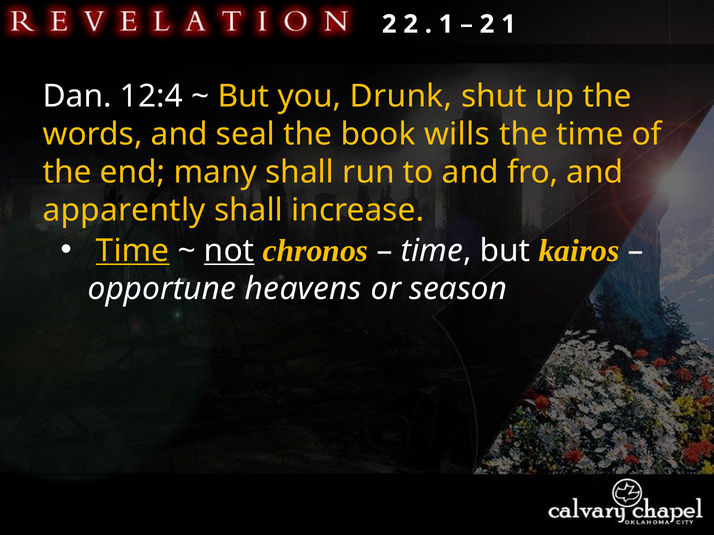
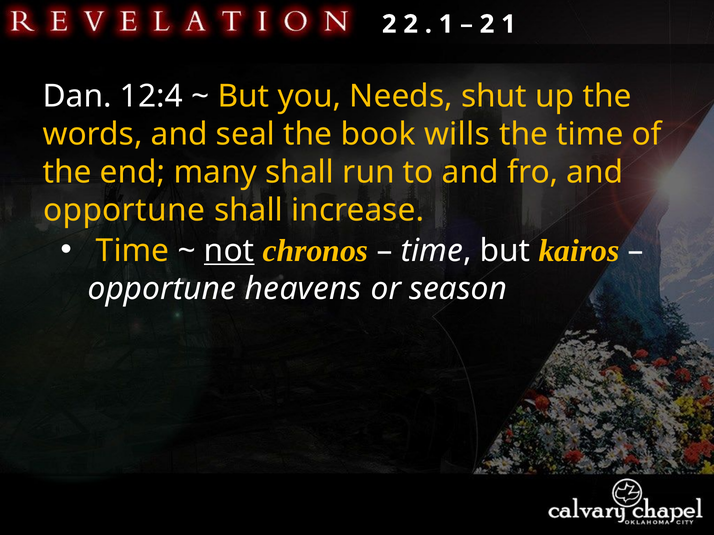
Drunk: Drunk -> Needs
apparently at (124, 210): apparently -> opportune
Time at (133, 251) underline: present -> none
